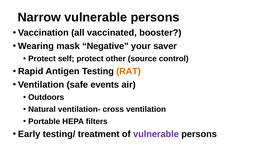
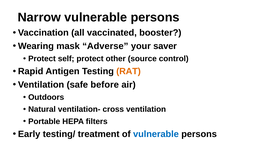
Negative: Negative -> Adverse
events: events -> before
vulnerable at (156, 134) colour: purple -> blue
